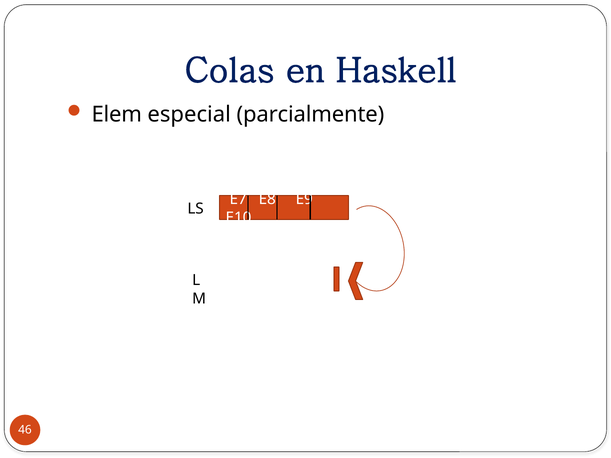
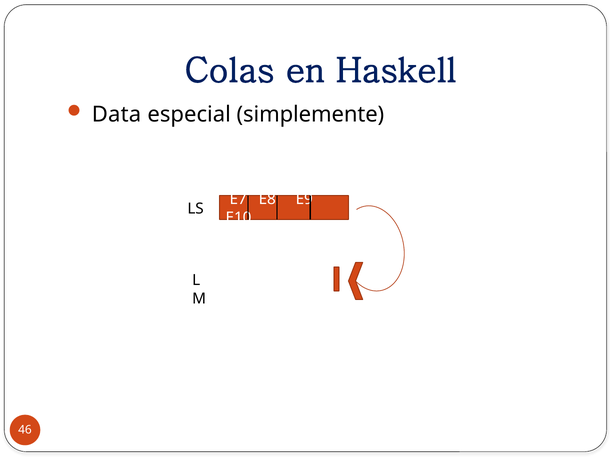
Elem: Elem -> Data
parcialmente: parcialmente -> simplemente
